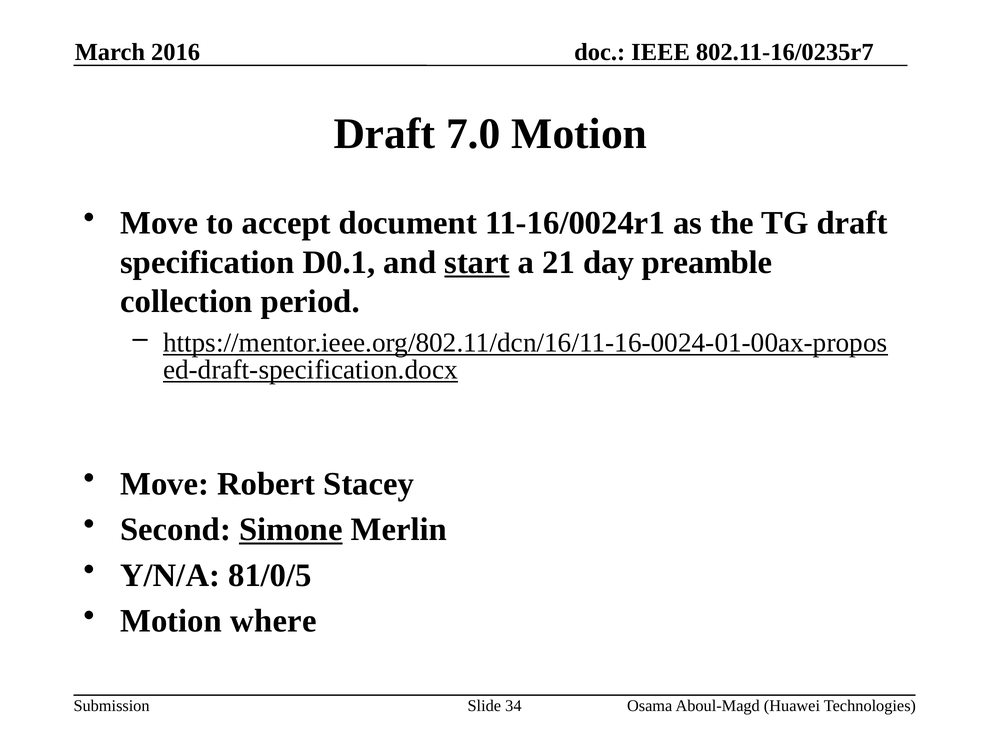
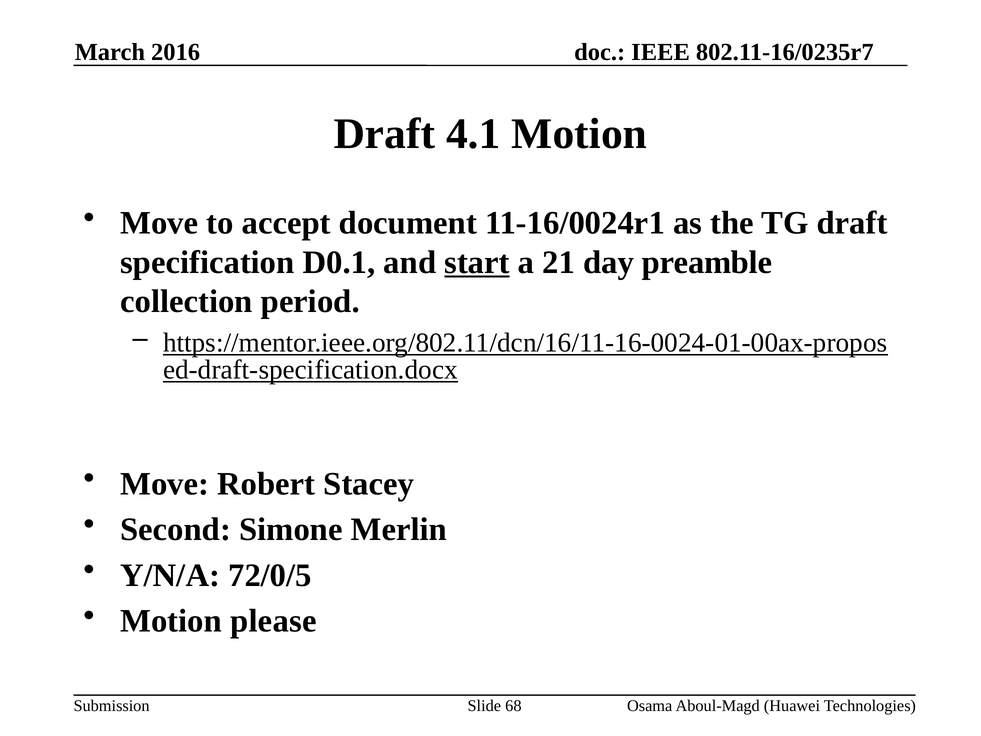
7.0: 7.0 -> 4.1
Simone underline: present -> none
81/0/5: 81/0/5 -> 72/0/5
where: where -> please
34: 34 -> 68
